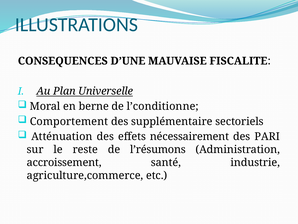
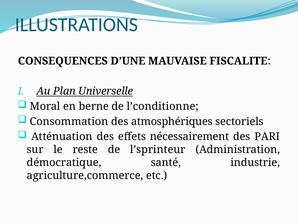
Comportement: Comportement -> Consommation
supplémentaire: supplémentaire -> atmosphériques
l’résumons: l’résumons -> l’sprinteur
accroissement: accroissement -> démocratique
